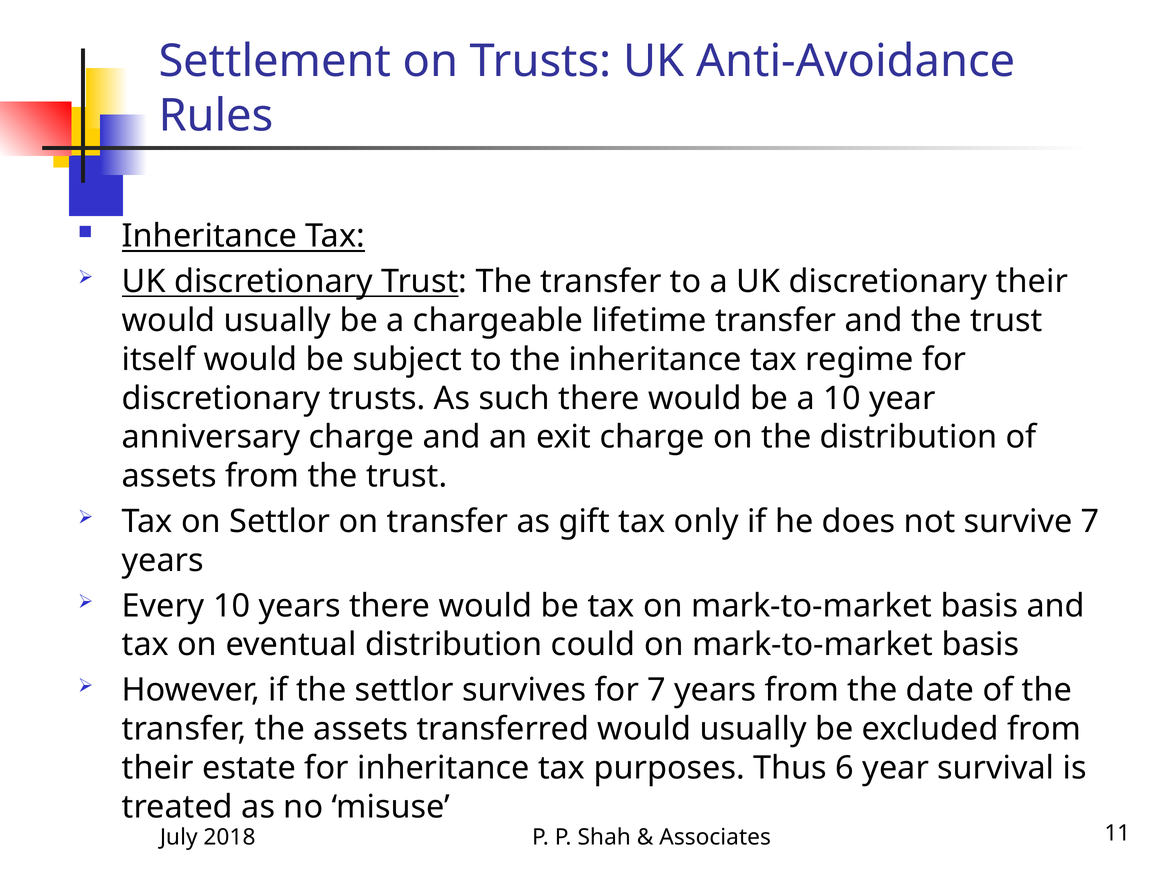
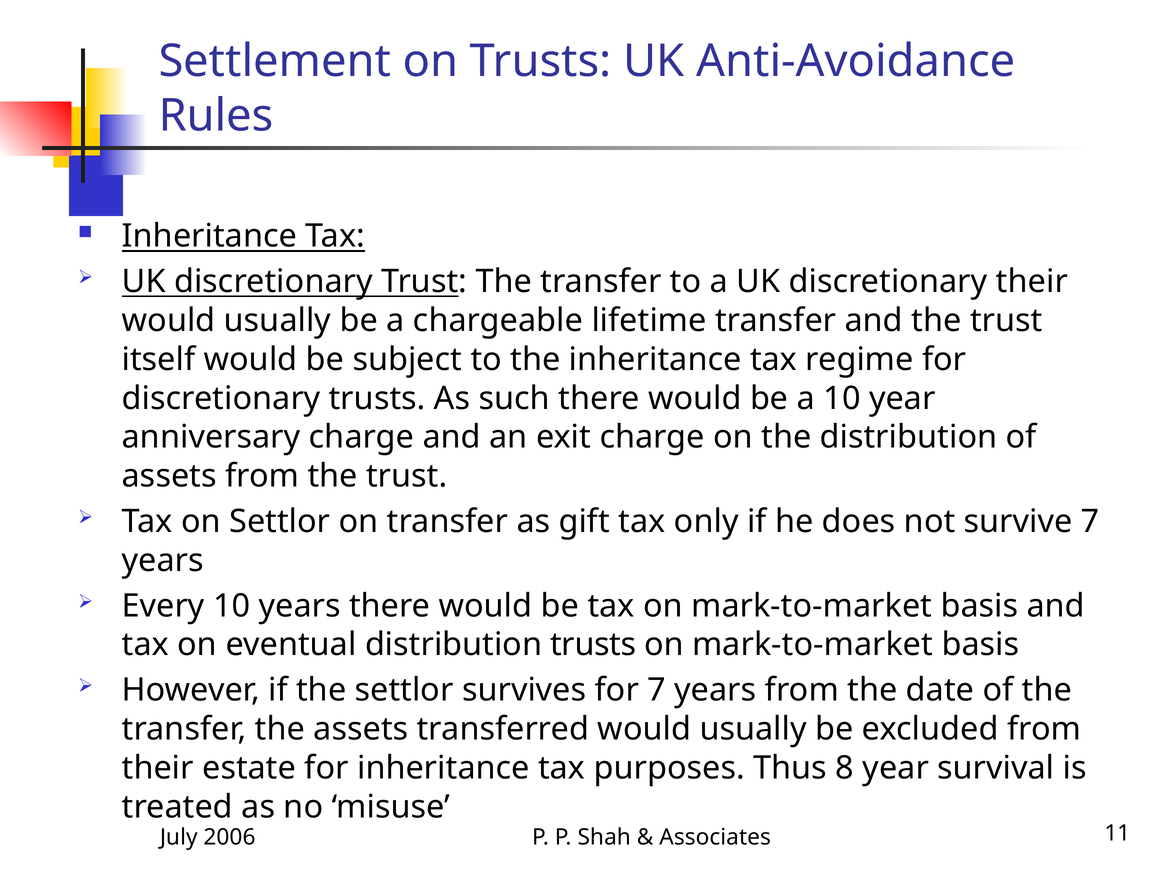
distribution could: could -> trusts
6: 6 -> 8
2018: 2018 -> 2006
